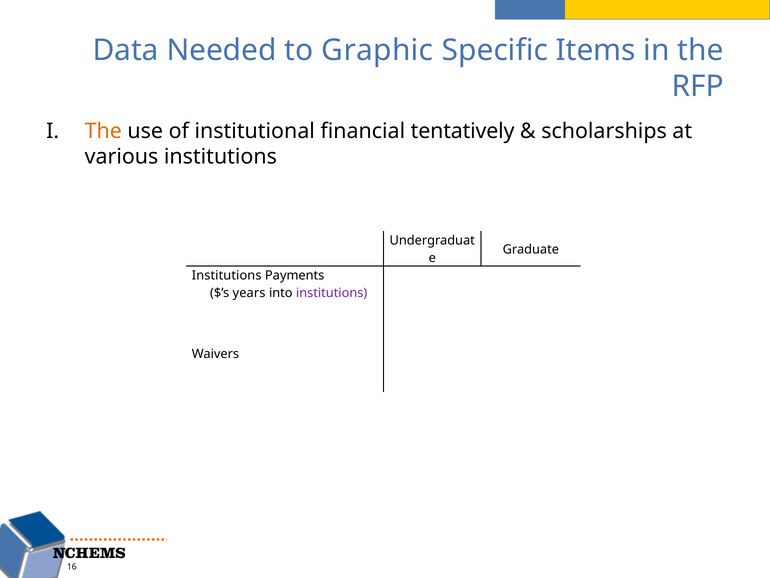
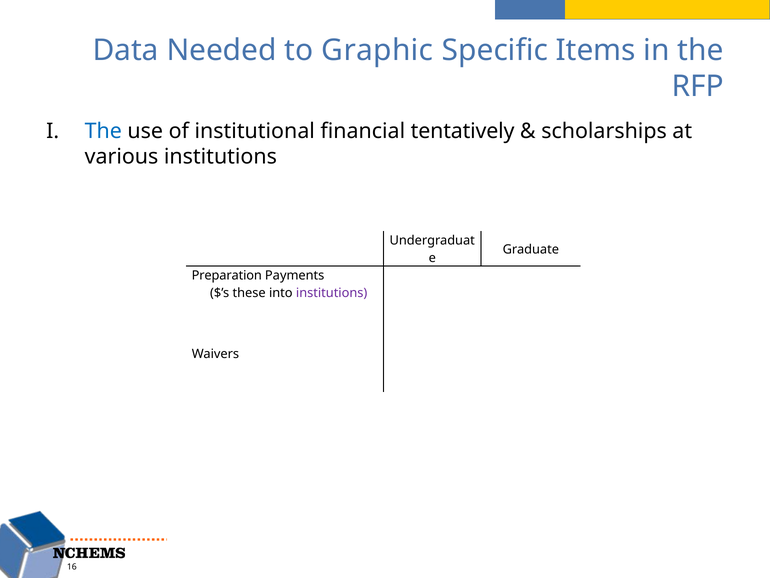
The at (103, 131) colour: orange -> blue
Institutions at (227, 275): Institutions -> Preparation
years: years -> these
